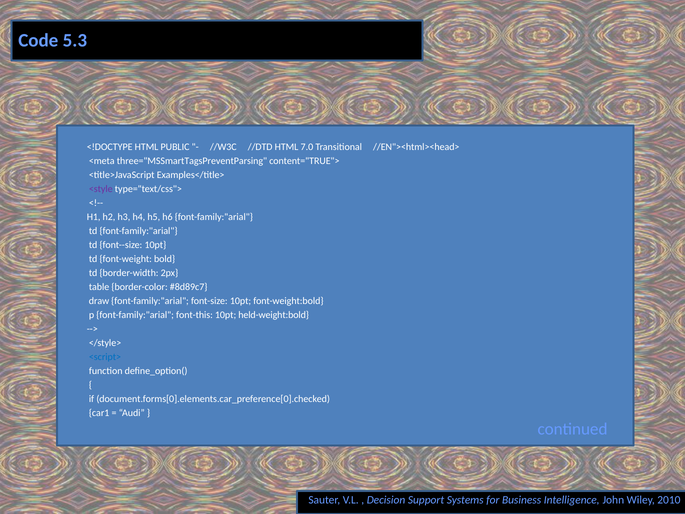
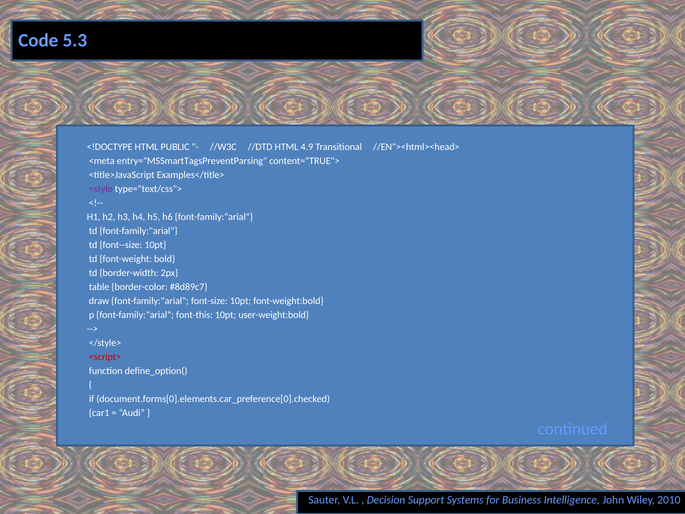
7.0: 7.0 -> 4.9
three="MSSmartTagsPreventParsing: three="MSSmartTagsPreventParsing -> entry="MSSmartTagsPreventParsing
held-weight:bold: held-weight:bold -> user-weight:bold
<script> colour: blue -> red
